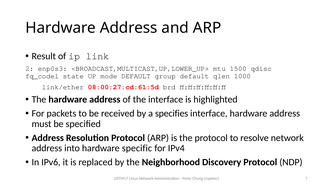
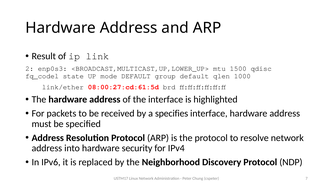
specific: specific -> security
